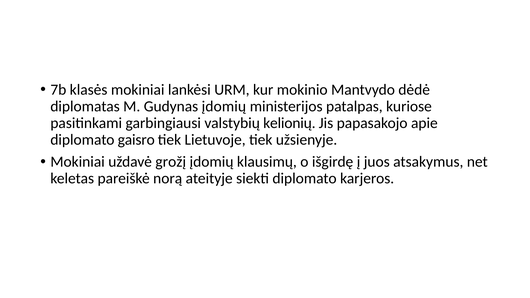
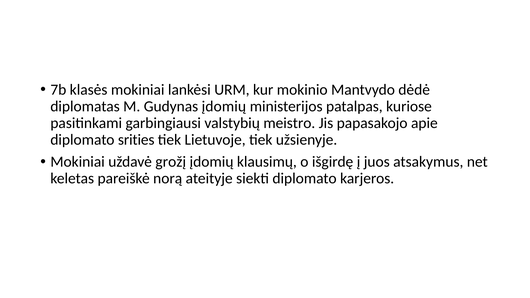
kelionių: kelionių -> meistro
gaisro: gaisro -> srities
